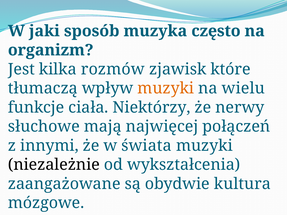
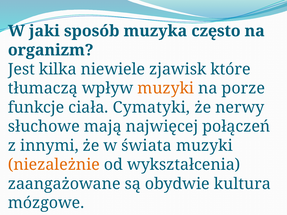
rozmów: rozmów -> niewiele
wielu: wielu -> porze
Niektórzy: Niektórzy -> Cymatyki
niezależnie colour: black -> orange
